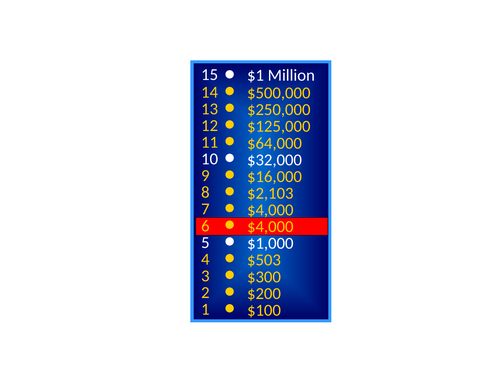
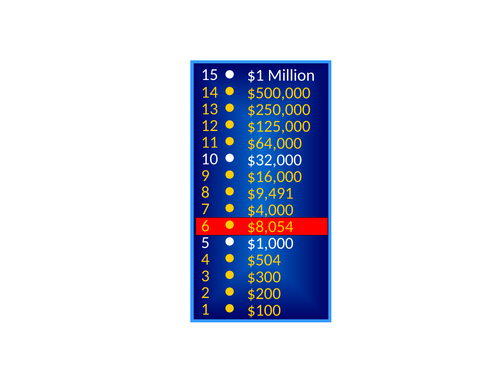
$2,103: $2,103 -> $9,491
$4,000 at (270, 227): $4,000 -> $8,054
$503: $503 -> $504
